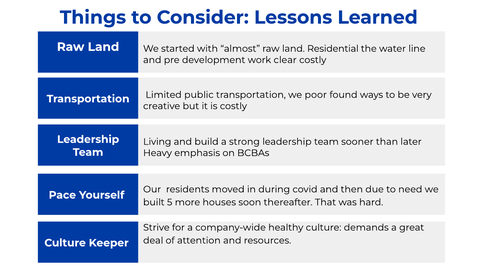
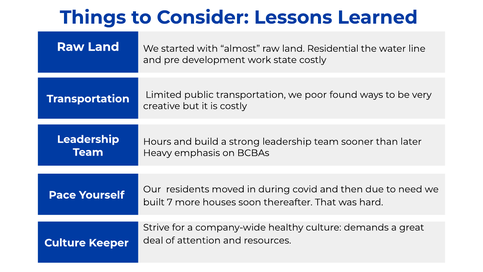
clear: clear -> state
Living: Living -> Hours
5: 5 -> 7
